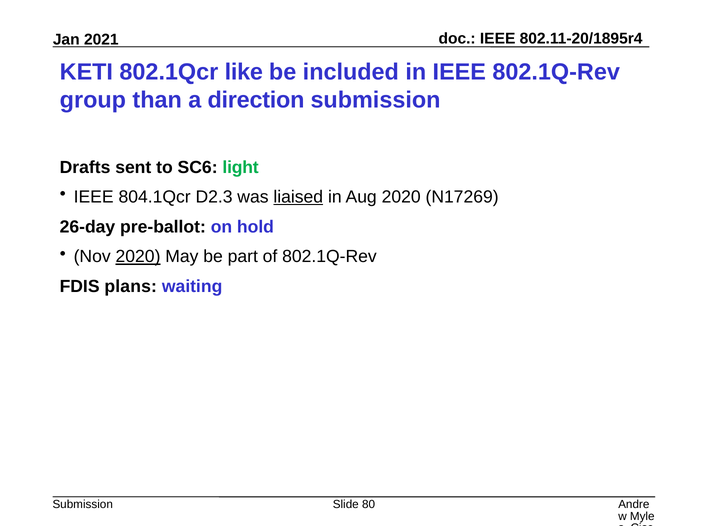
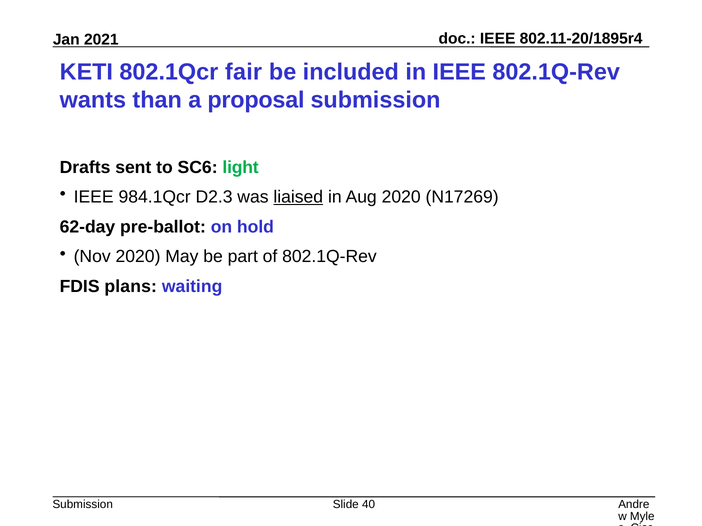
like: like -> fair
group: group -> wants
direction: direction -> proposal
804.1Qcr: 804.1Qcr -> 984.1Qcr
26-day: 26-day -> 62-day
2020 at (138, 257) underline: present -> none
80: 80 -> 40
